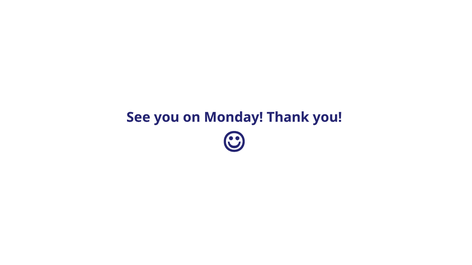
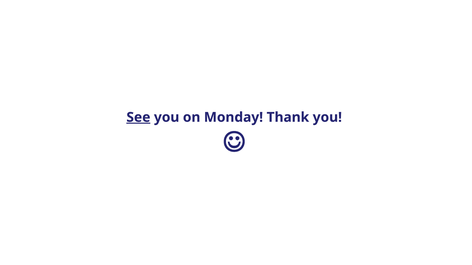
See underline: none -> present
